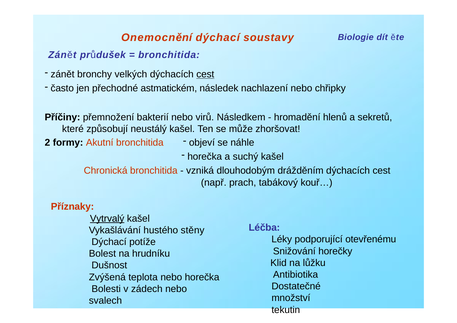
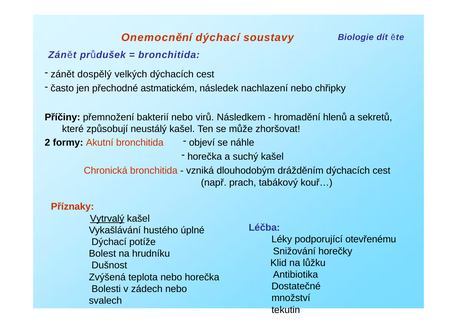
bronchy: bronchy -> dospělý
cest at (205, 74) underline: present -> none
stěny: stěny -> úplné
